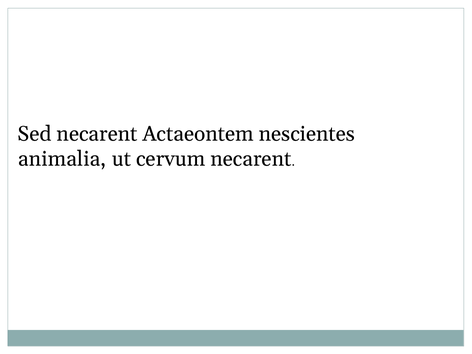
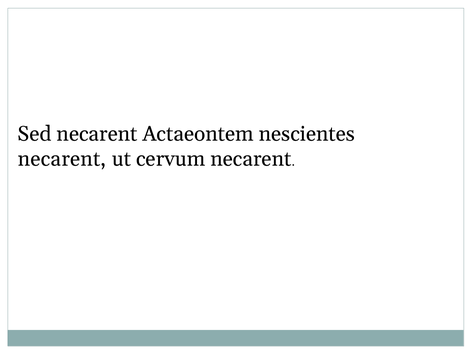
animalia at (62, 159): animalia -> necarent
